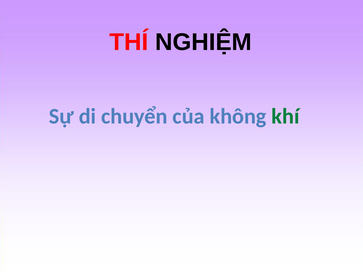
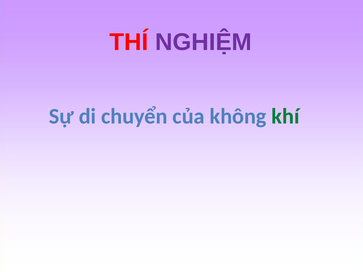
NGHIỆM colour: black -> purple
